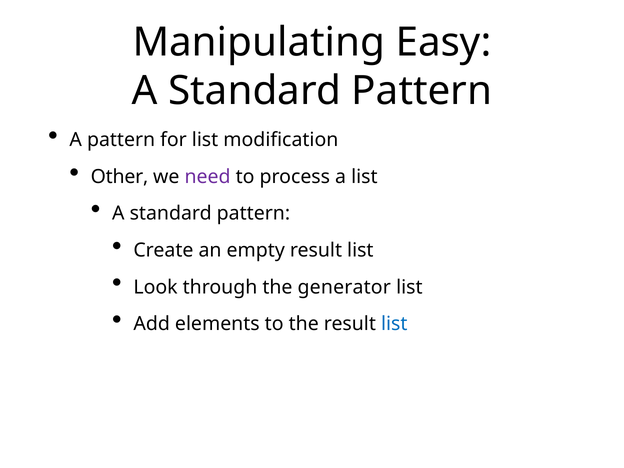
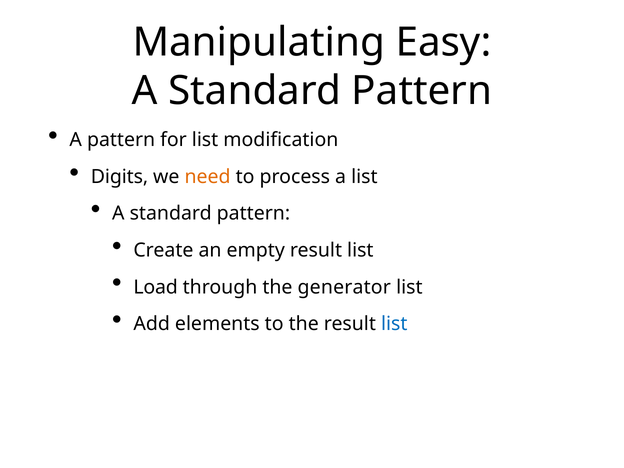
Other: Other -> Digits
need colour: purple -> orange
Look: Look -> Load
